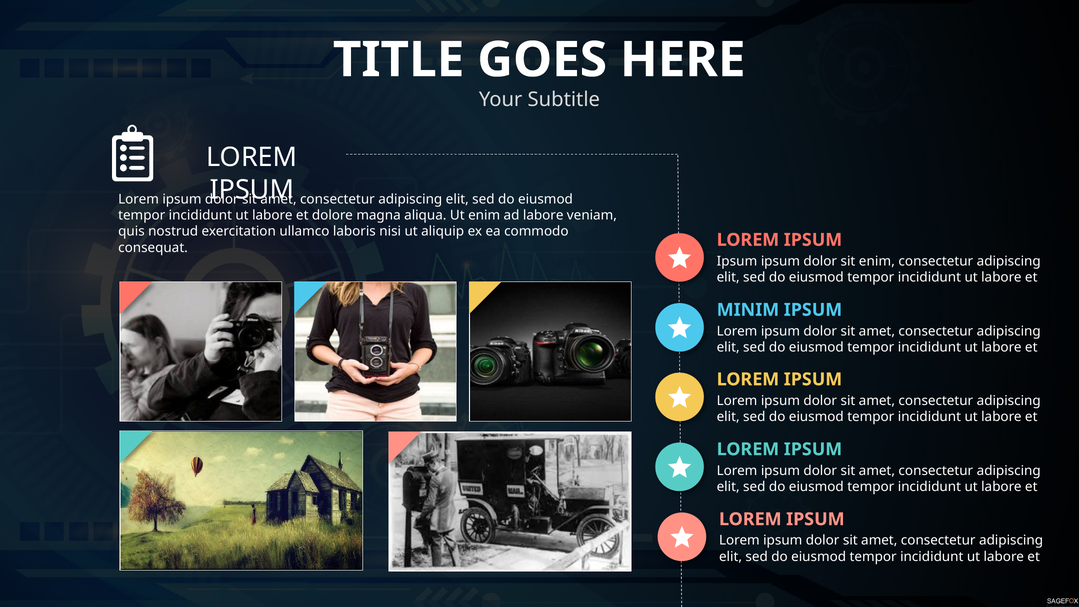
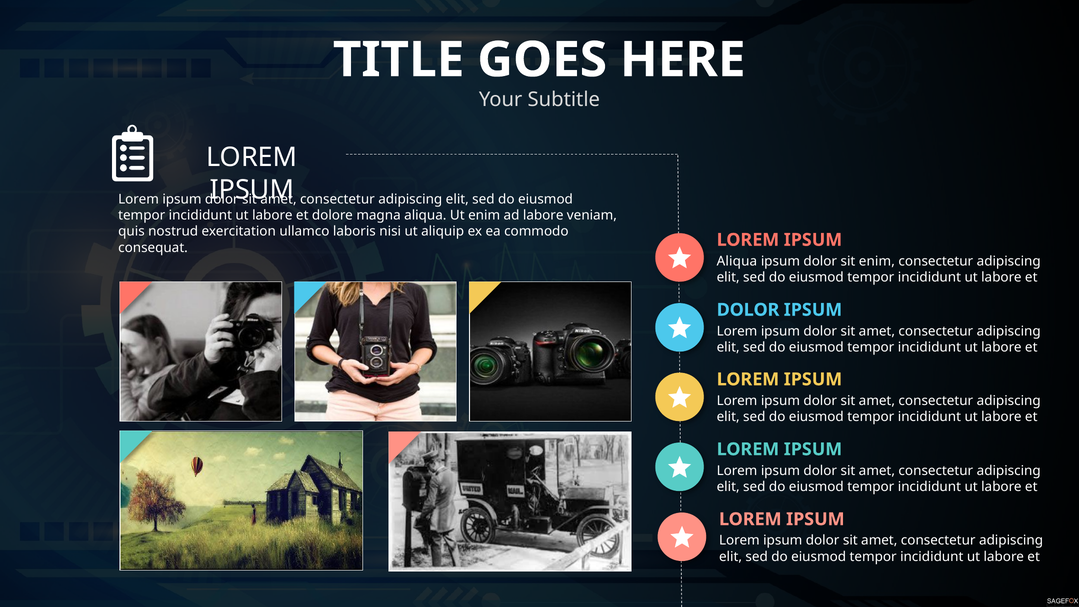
Ipsum at (737, 261): Ipsum -> Aliqua
MINIM at (748, 310): MINIM -> DOLOR
